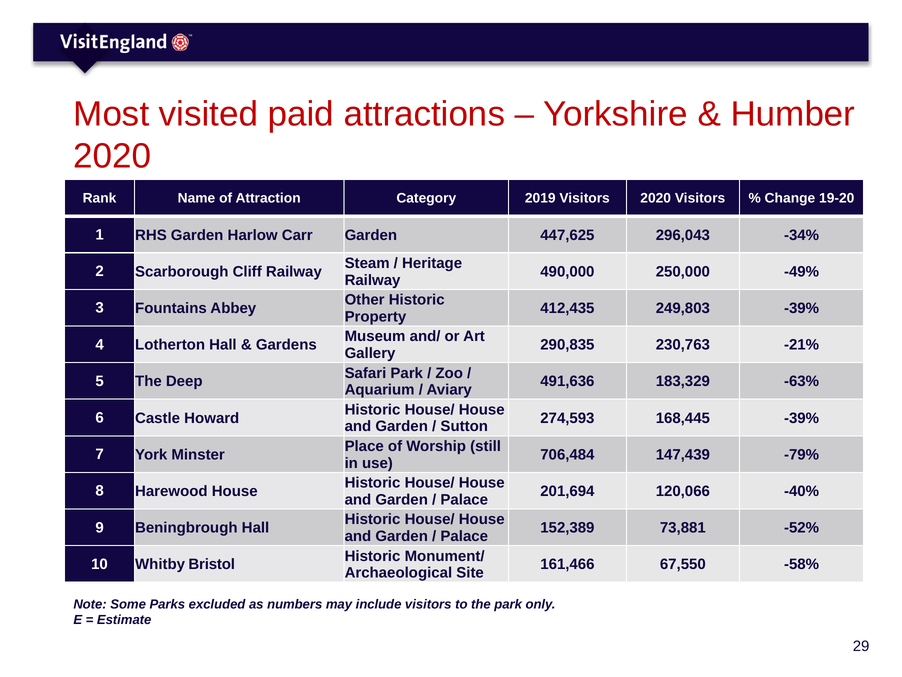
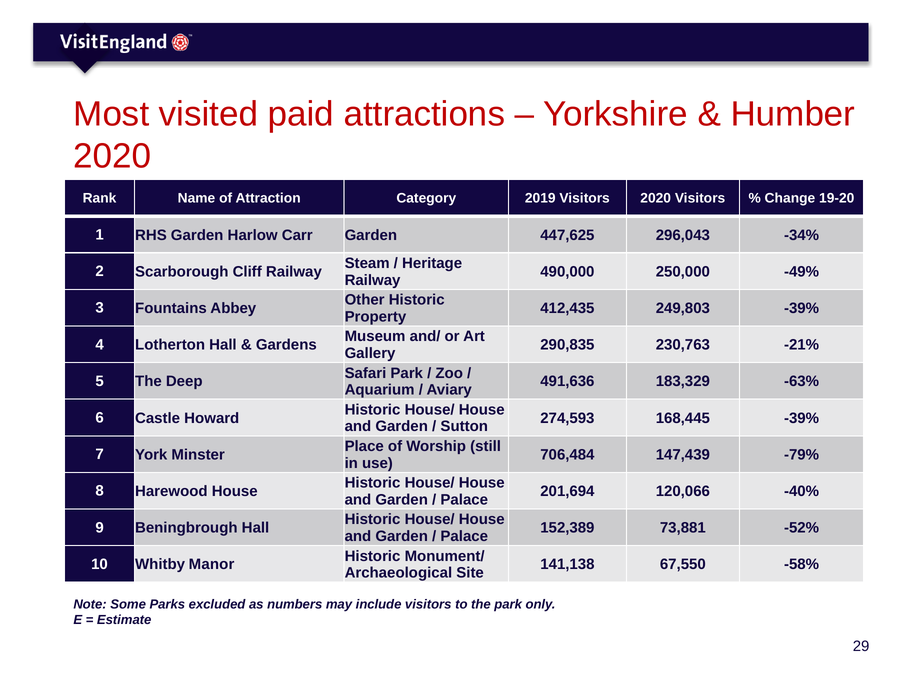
Bristol: Bristol -> Manor
161,466: 161,466 -> 141,138
